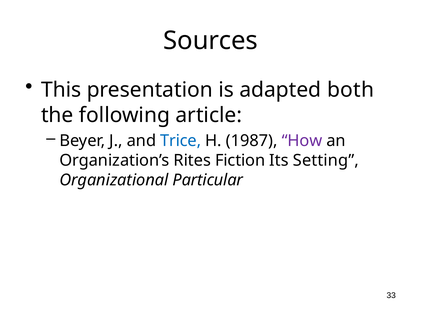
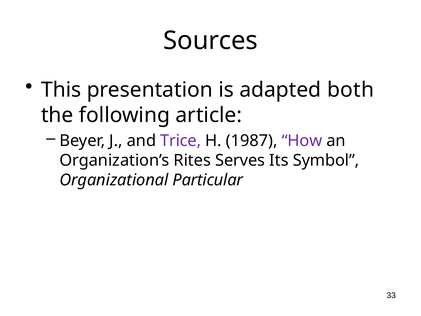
Trice colour: blue -> purple
Fiction: Fiction -> Serves
Setting: Setting -> Symbol
